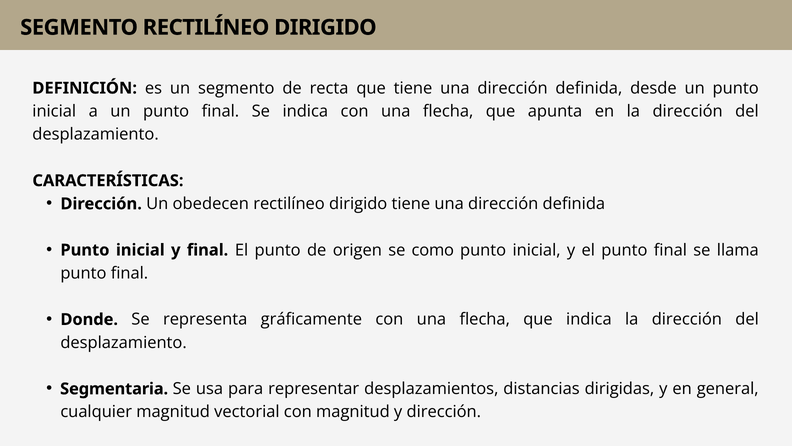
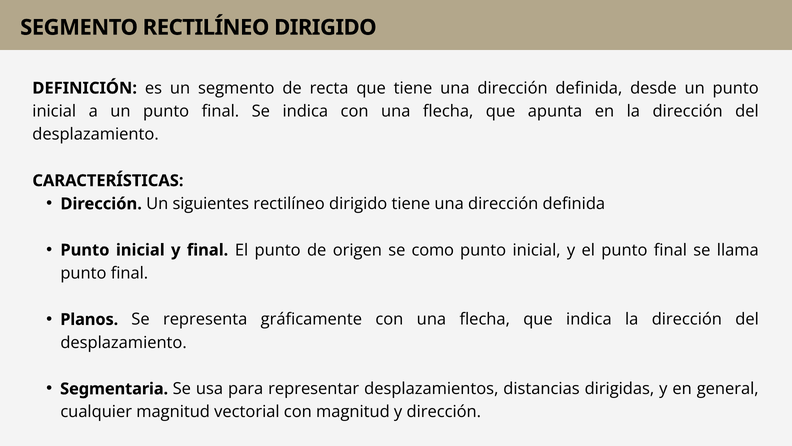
obedecen: obedecen -> siguientes
Donde: Donde -> Planos
